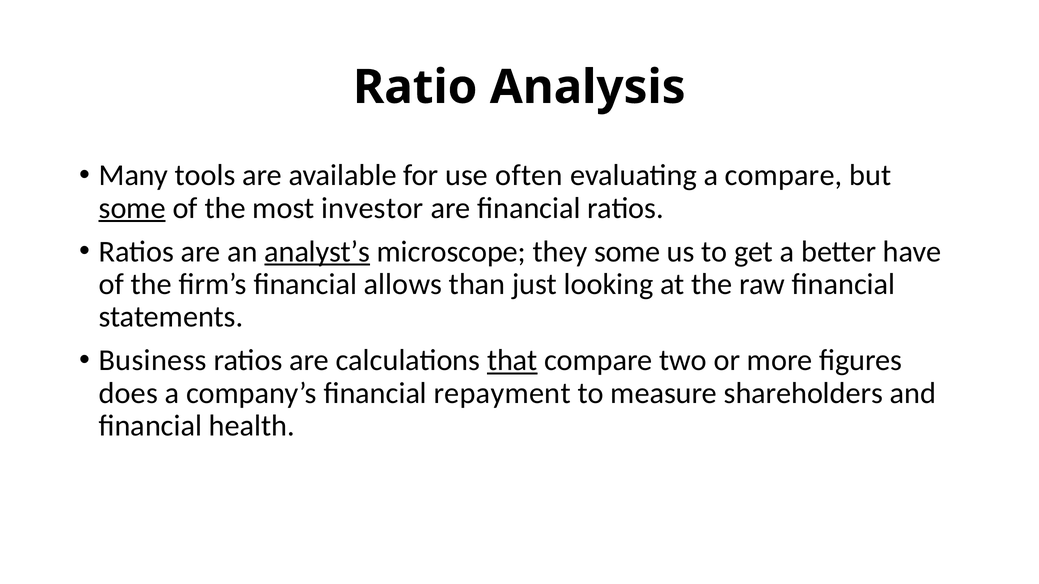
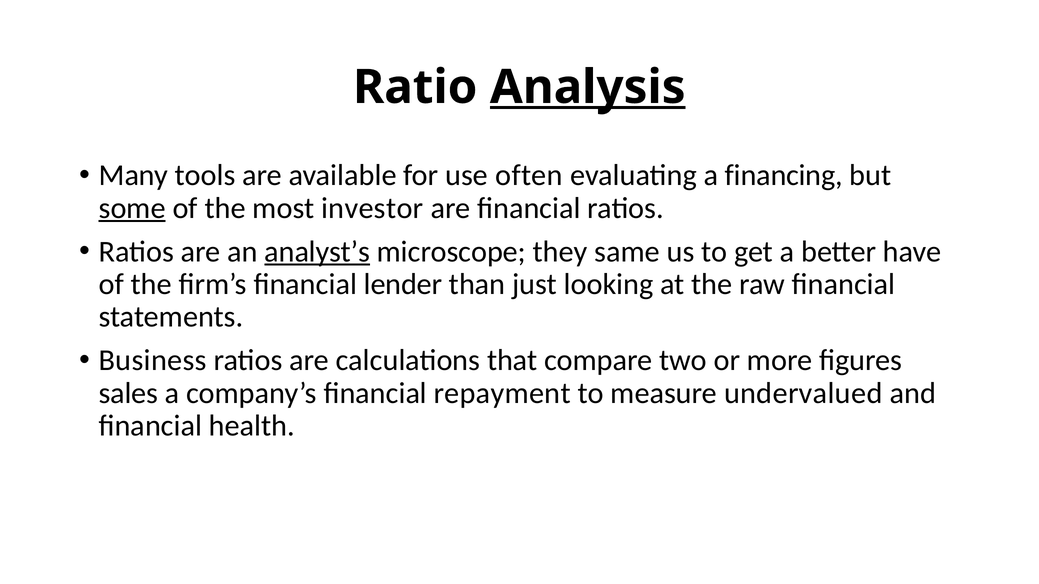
Analysis underline: none -> present
a compare: compare -> financing
they some: some -> same
allows: allows -> lender
that underline: present -> none
does: does -> sales
shareholders: shareholders -> undervalued
